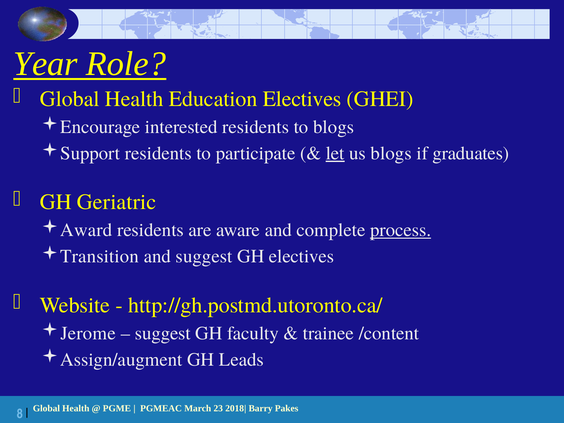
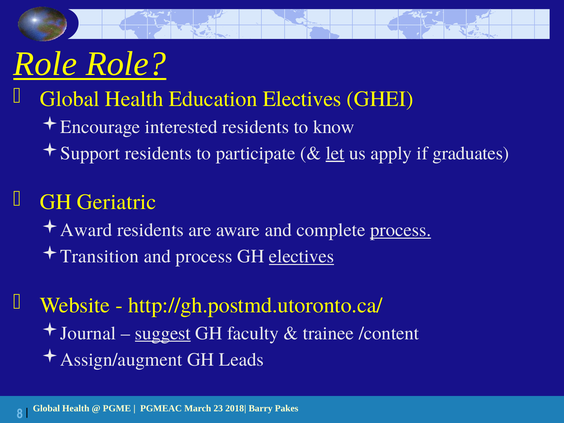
Year at (45, 64): Year -> Role
to blogs: blogs -> know
us blogs: blogs -> apply
and suggest: suggest -> process
electives at (301, 256) underline: none -> present
Jerome: Jerome -> Journal
suggest at (163, 333) underline: none -> present
